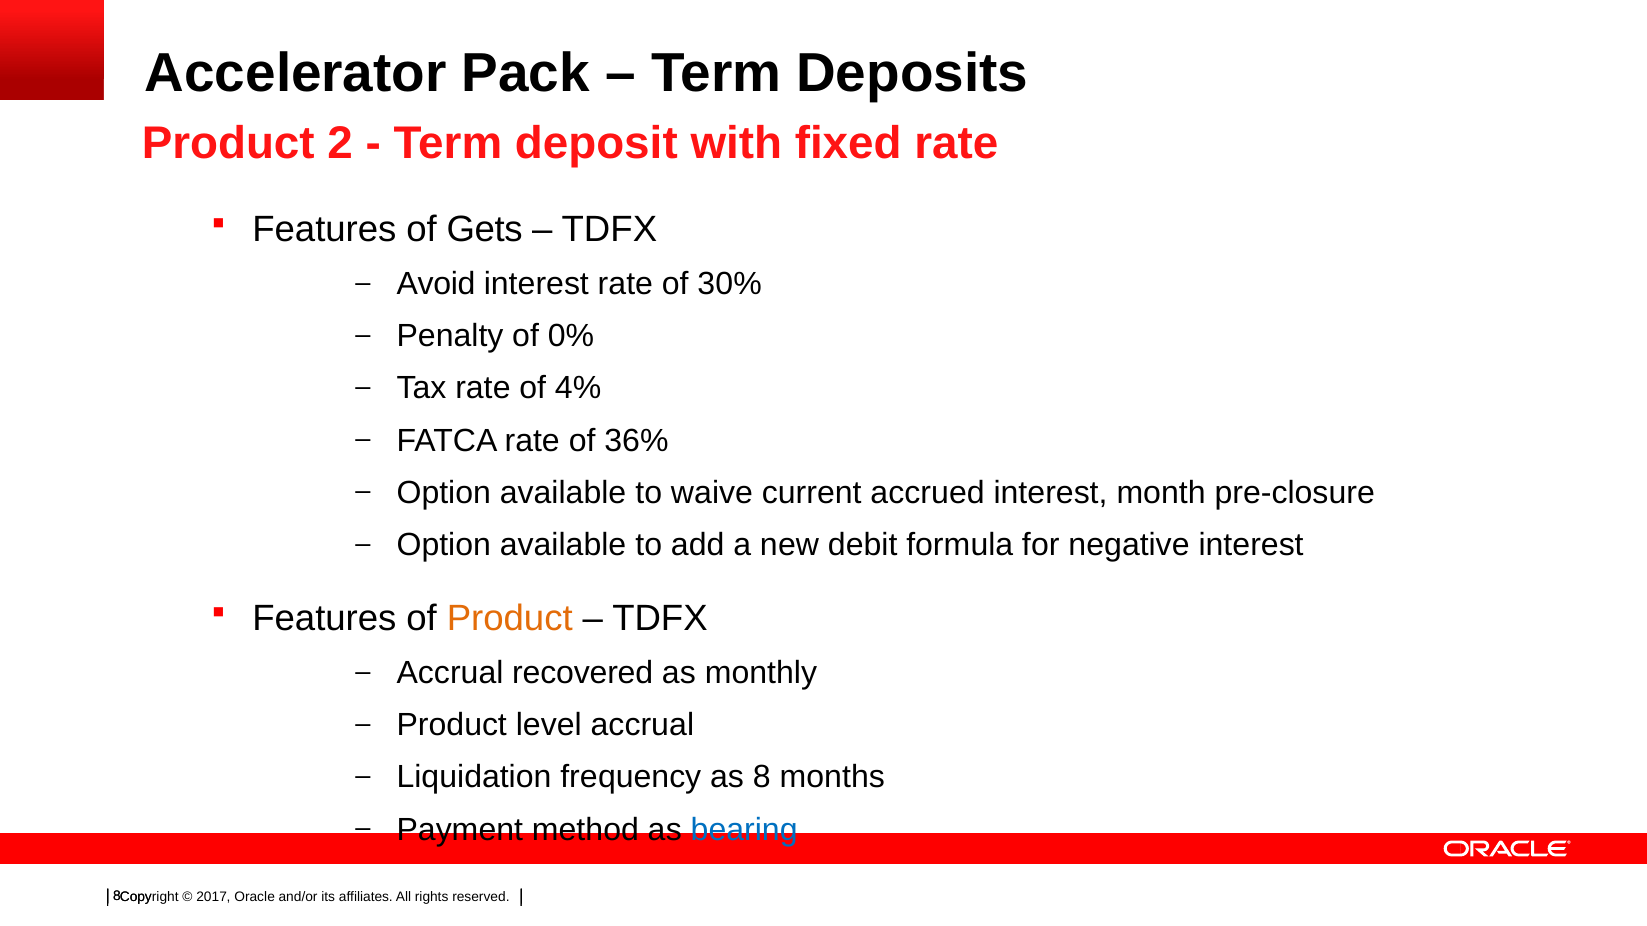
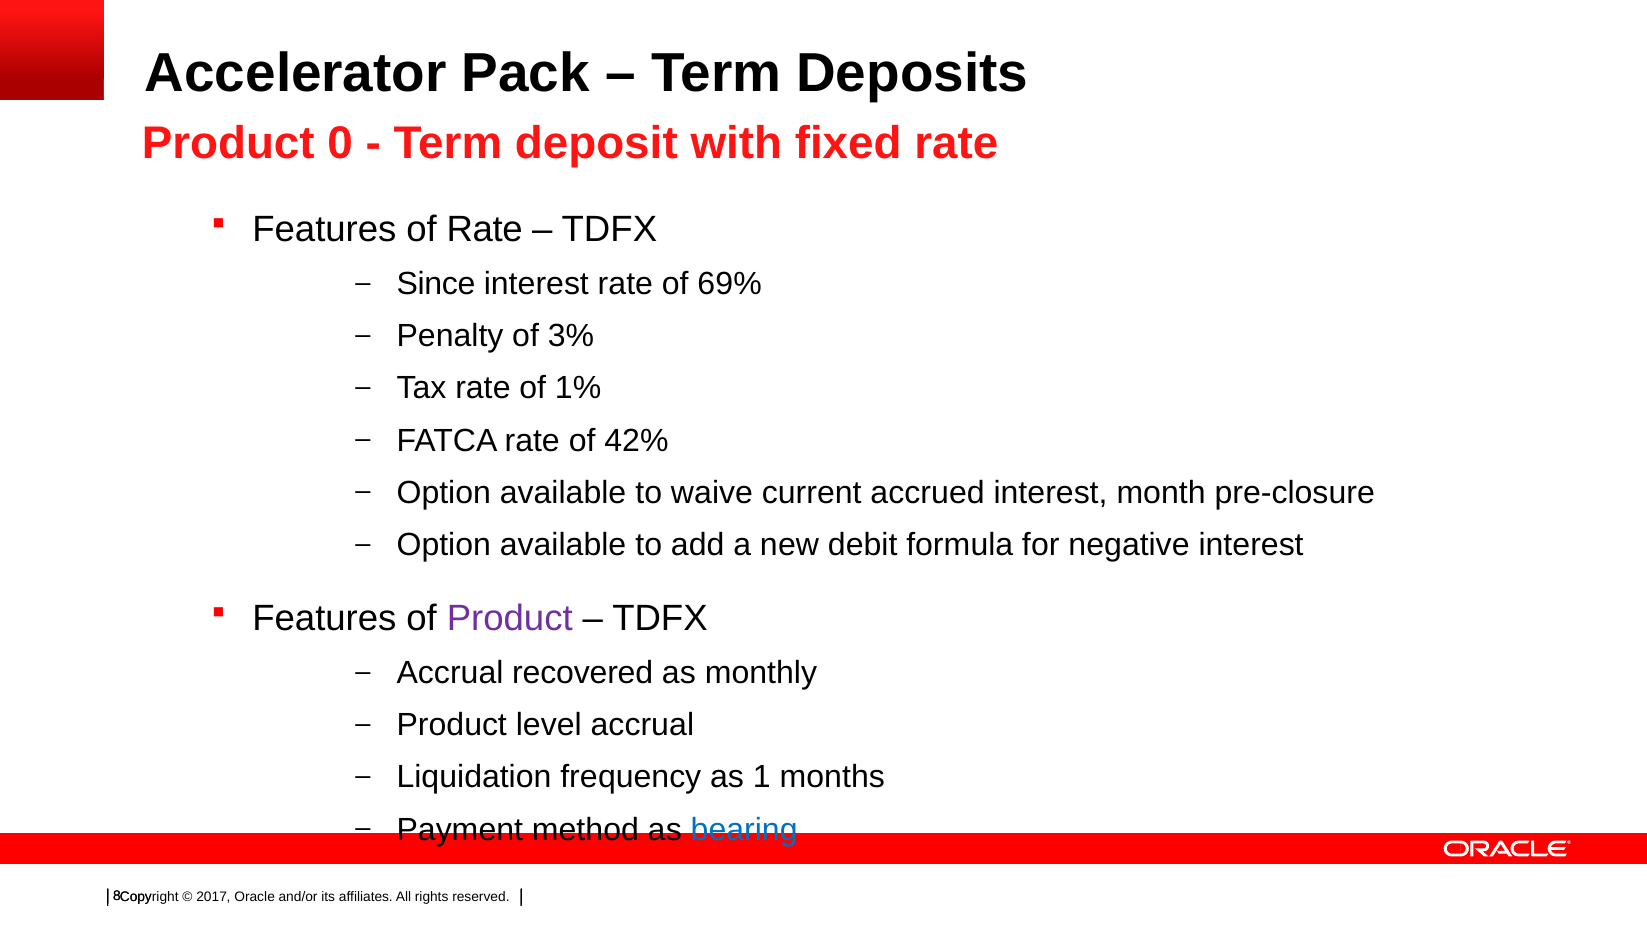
2: 2 -> 0
of Gets: Gets -> Rate
Avoid: Avoid -> Since
30%: 30% -> 69%
0%: 0% -> 3%
4%: 4% -> 1%
36%: 36% -> 42%
Product at (510, 619) colour: orange -> purple
as 8: 8 -> 1
